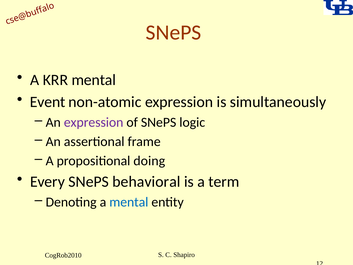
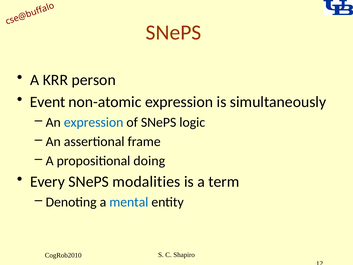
KRR mental: mental -> person
expression at (94, 122) colour: purple -> blue
behavioral: behavioral -> modalities
